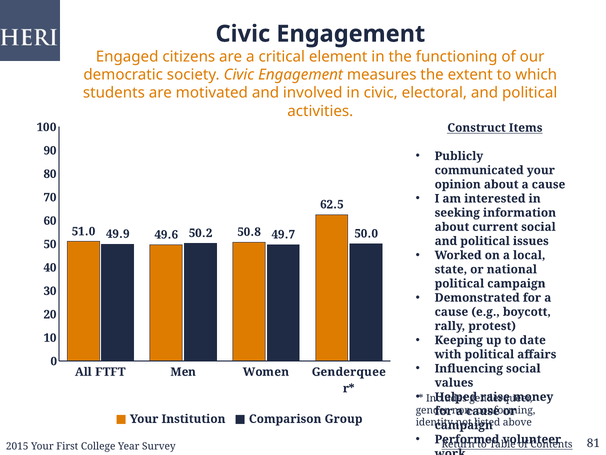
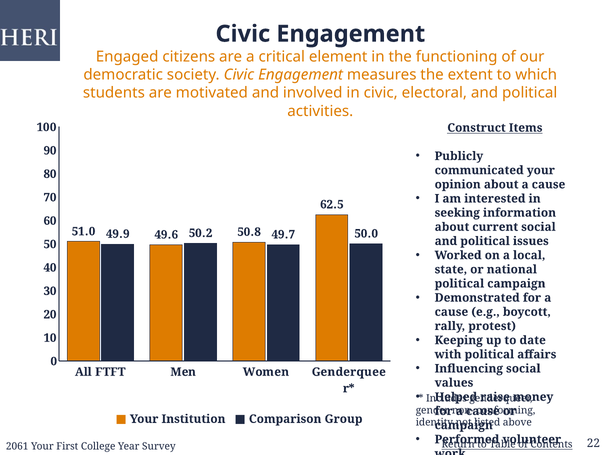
2015: 2015 -> 2061
81: 81 -> 22
